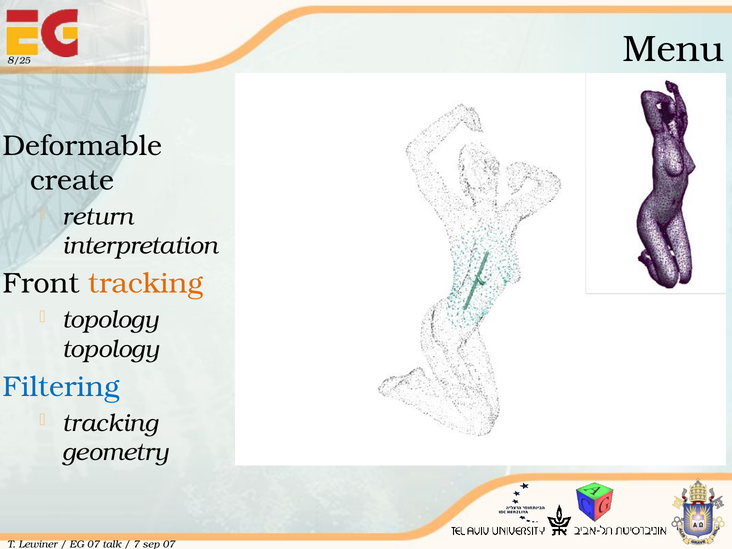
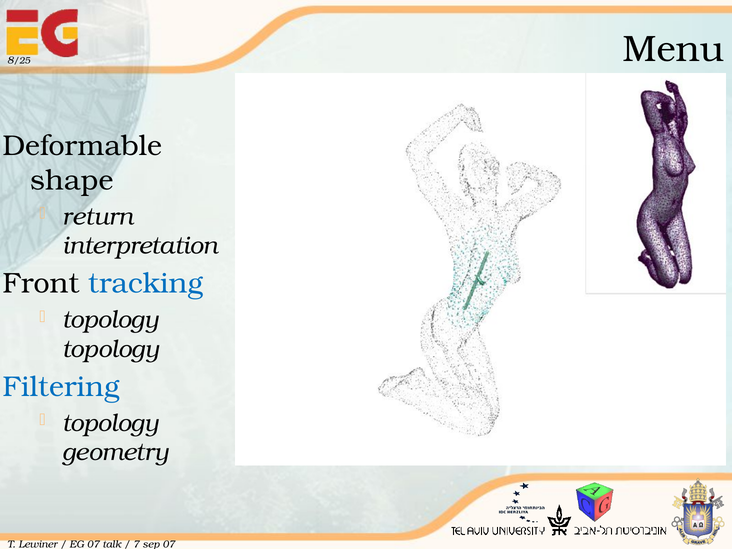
create: create -> shape
tracking at (146, 283) colour: orange -> blue
tracking at (110, 423): tracking -> topology
